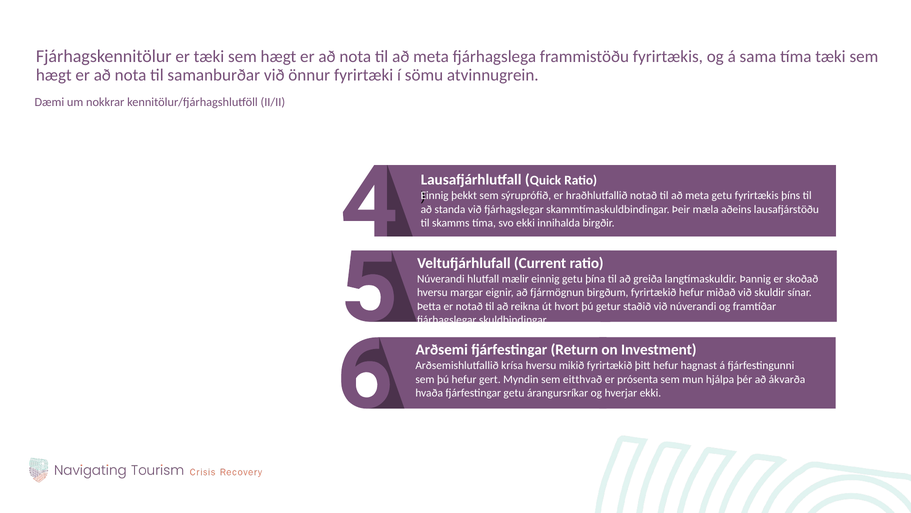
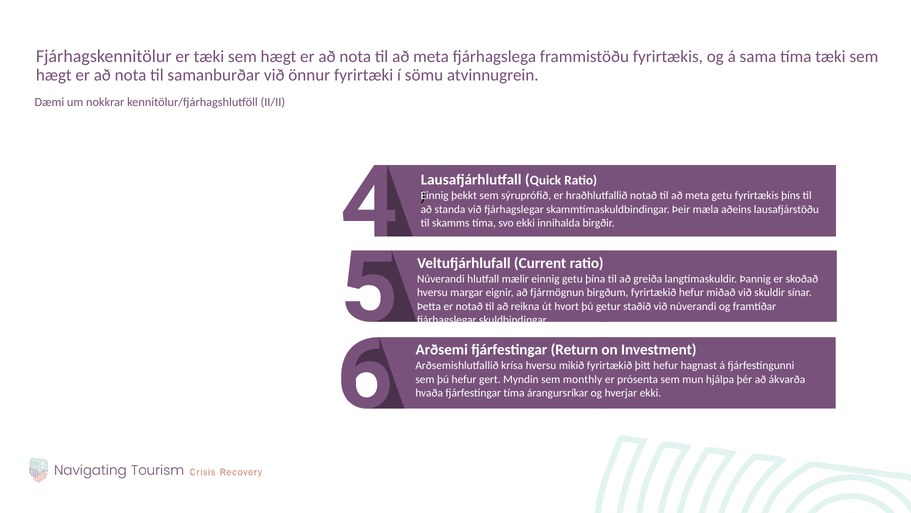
eitthvað: eitthvað -> monthly
fjárfestingar getu: getu -> tíma
